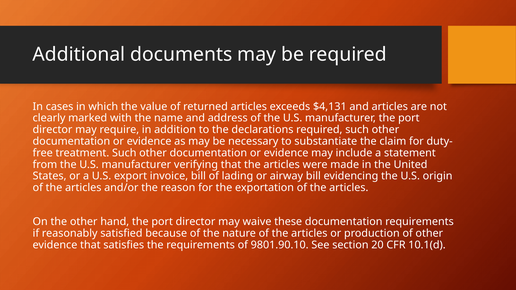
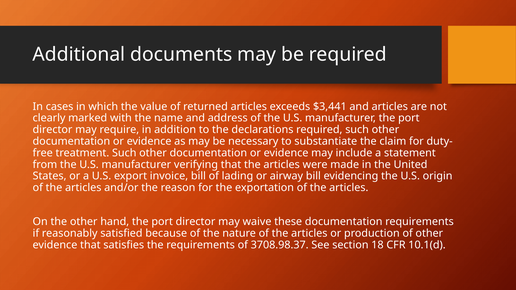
$4,131: $4,131 -> $3,441
9801.90.10: 9801.90.10 -> 3708.98.37
20: 20 -> 18
